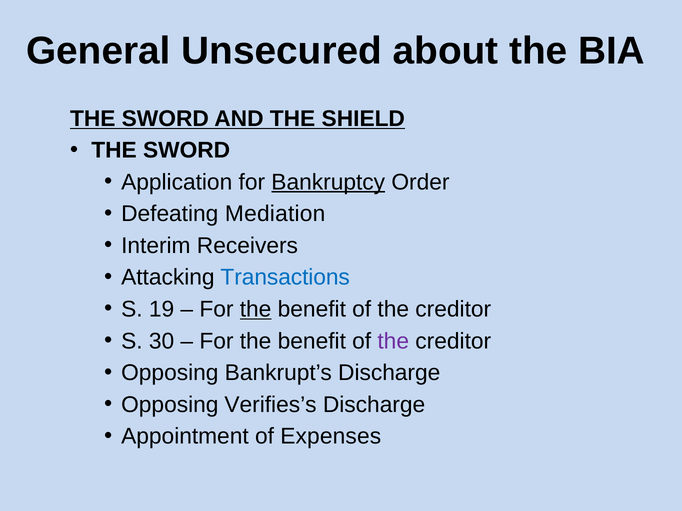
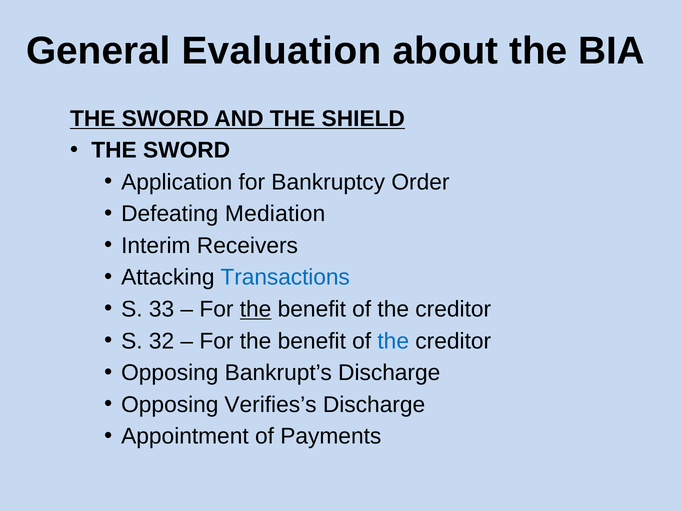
Unsecured: Unsecured -> Evaluation
Bankruptcy underline: present -> none
19: 19 -> 33
30: 30 -> 32
the at (393, 341) colour: purple -> blue
Expenses: Expenses -> Payments
